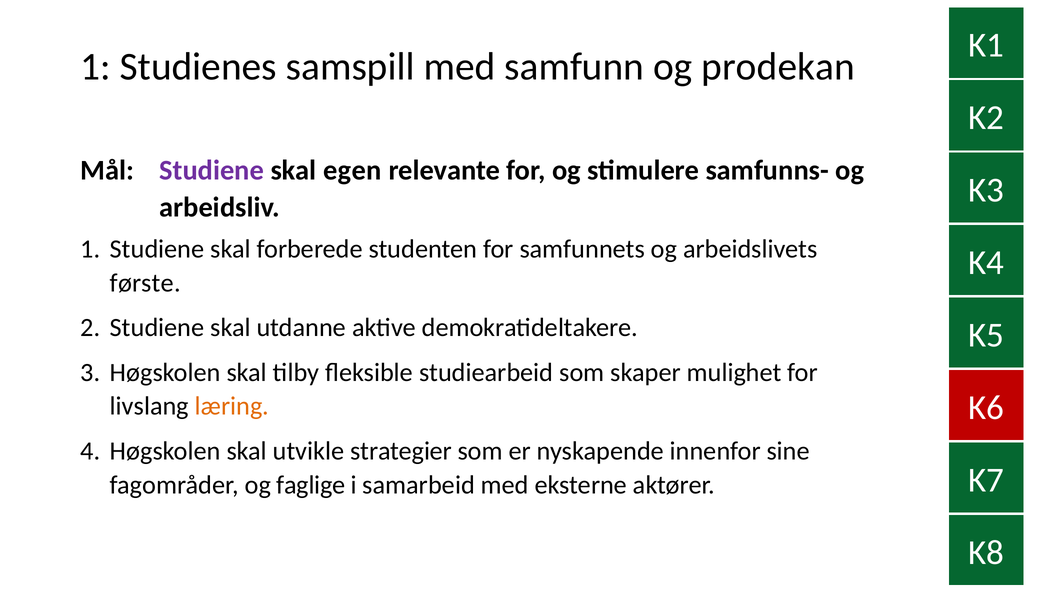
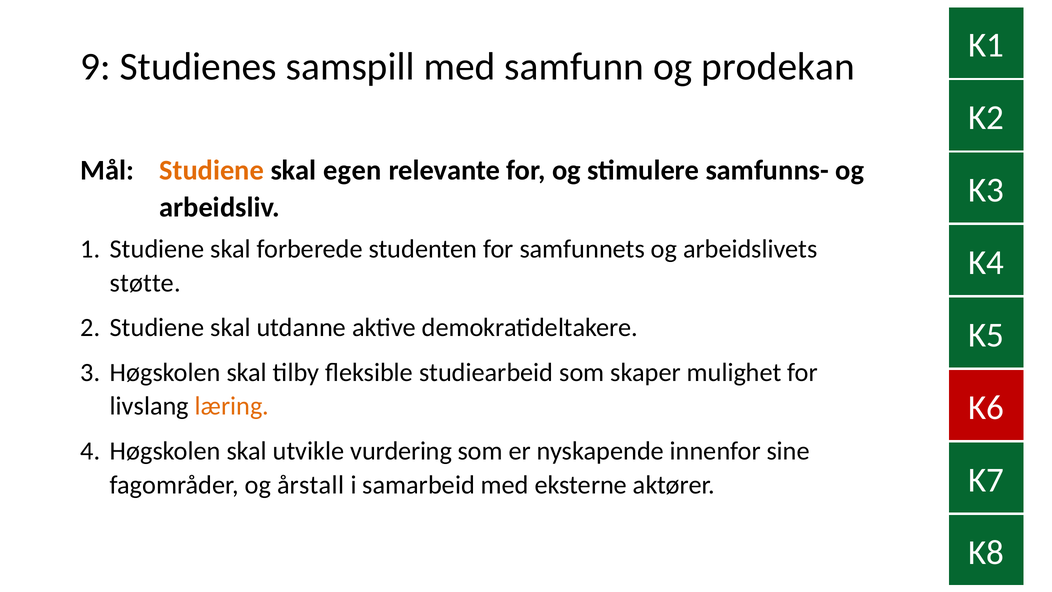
1 at (96, 67): 1 -> 9
Studiene at (212, 170) colour: purple -> orange
første: første -> støtte
strategier: strategier -> vurdering
faglige: faglige -> årstall
